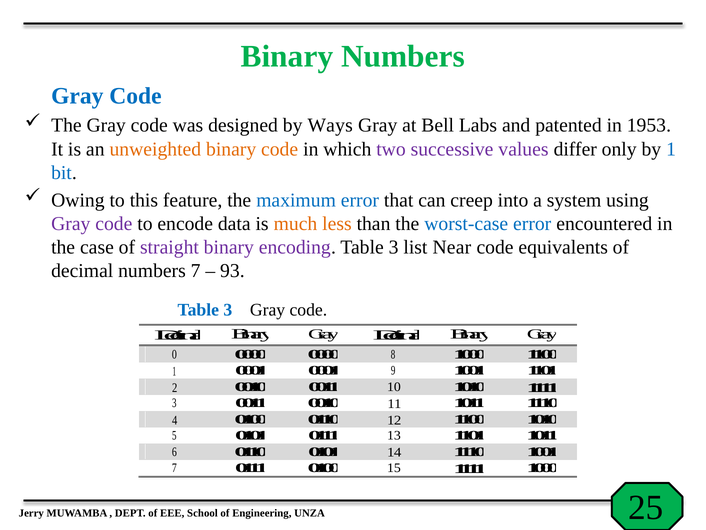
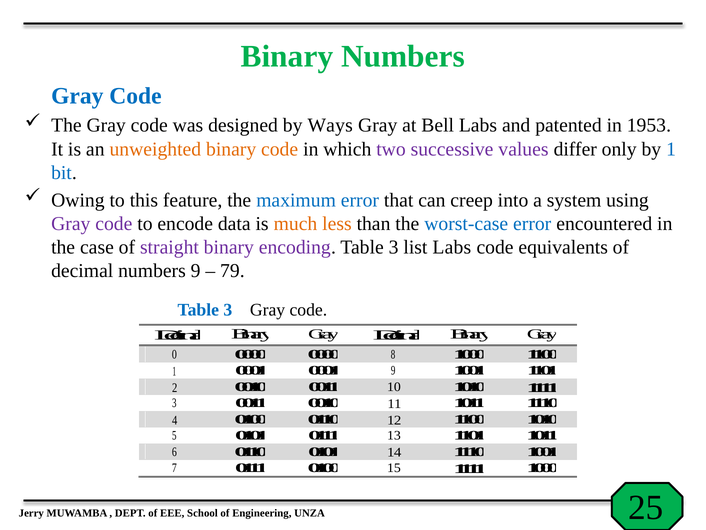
list Near: Near -> Labs
numbers 7: 7 -> 9
93: 93 -> 79
